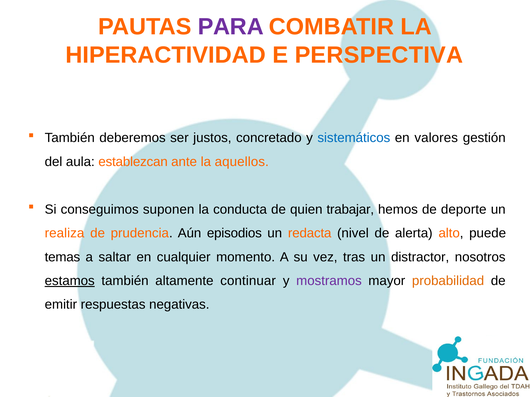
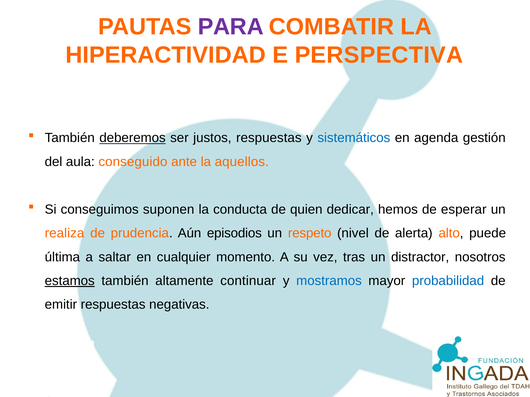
deberemos underline: none -> present
justos concretado: concretado -> respuestas
valores: valores -> agenda
establezcan: establezcan -> conseguido
trabajar: trabajar -> dedicar
deporte: deporte -> esperar
redacta: redacta -> respeto
temas: temas -> última
mostramos colour: purple -> blue
probabilidad colour: orange -> blue
